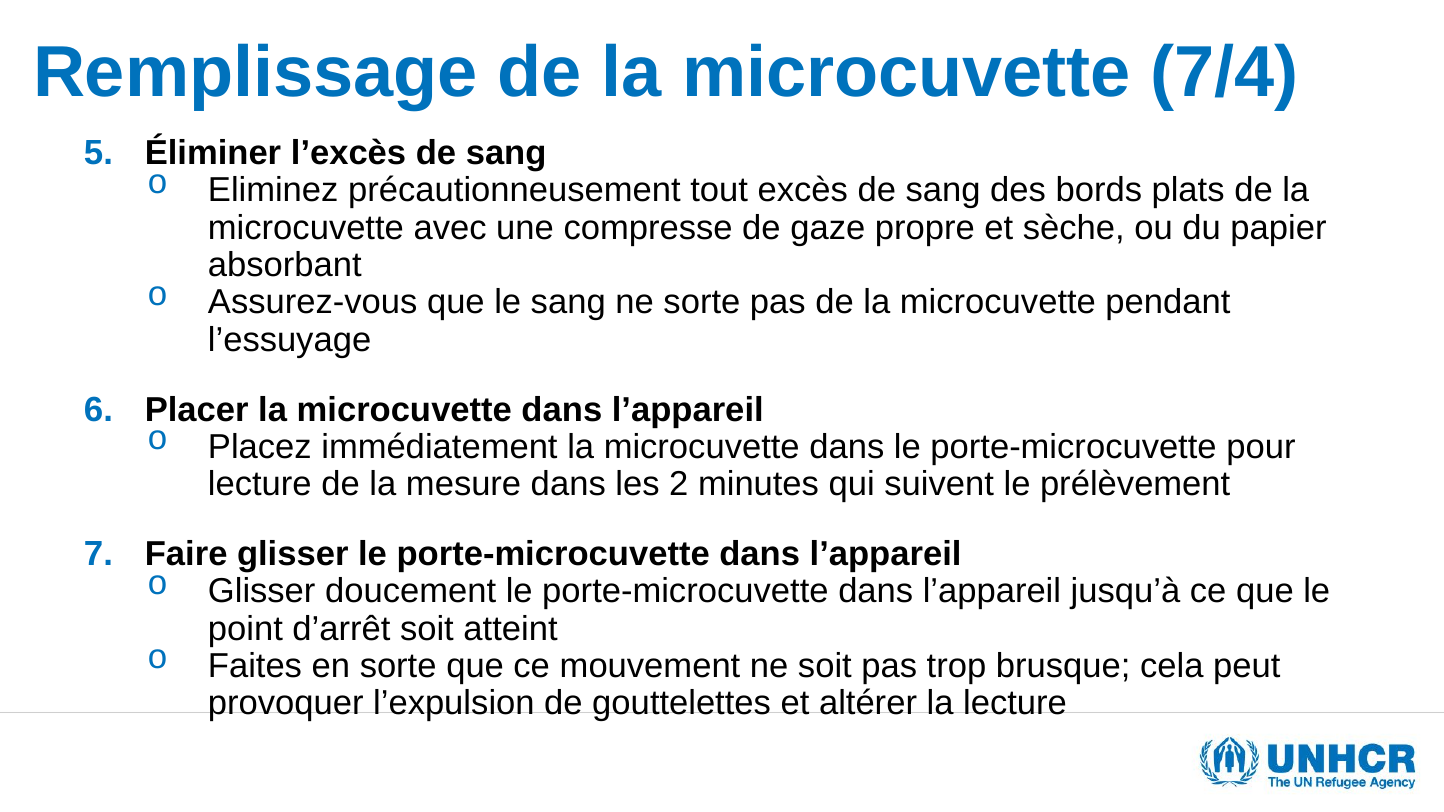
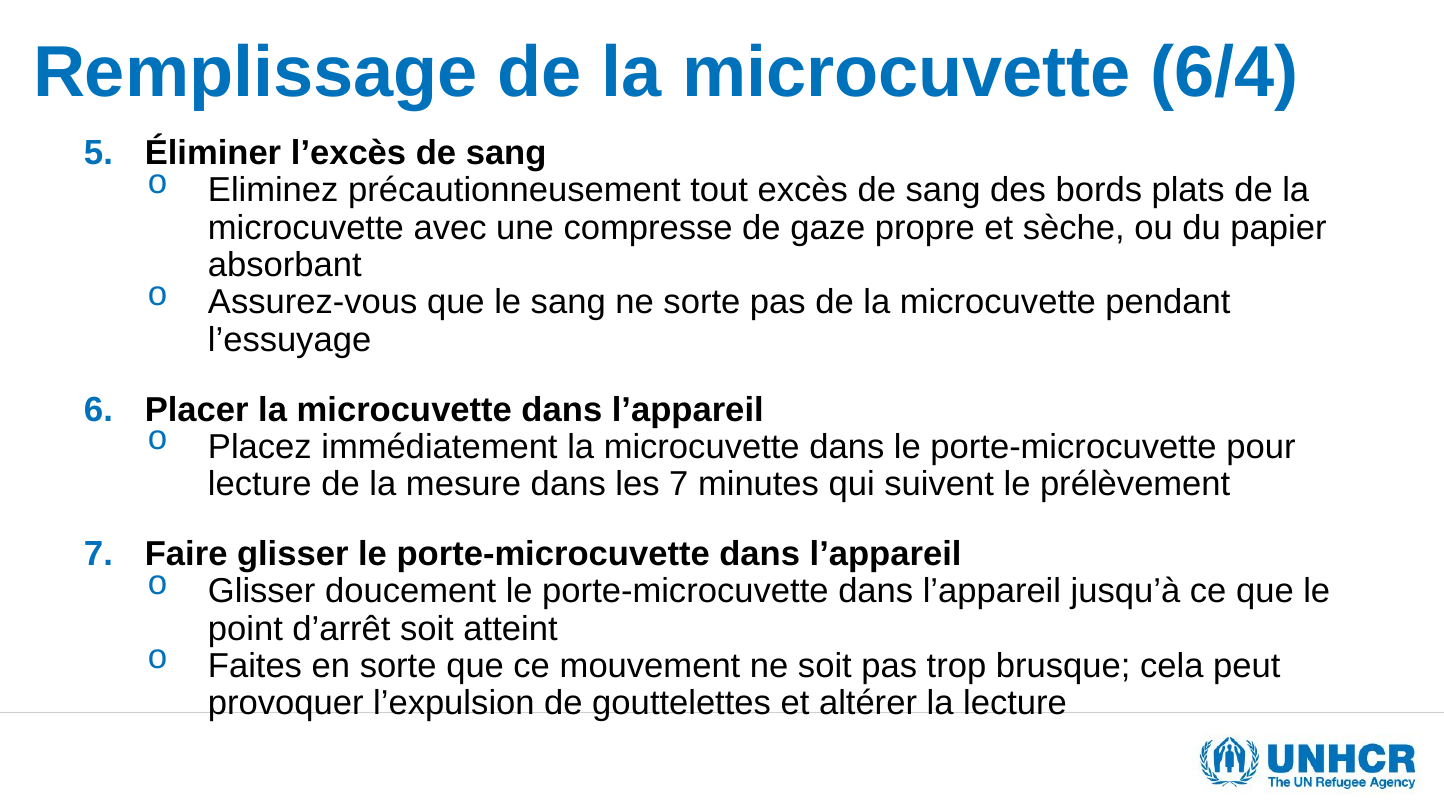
7/4: 7/4 -> 6/4
les 2: 2 -> 7
